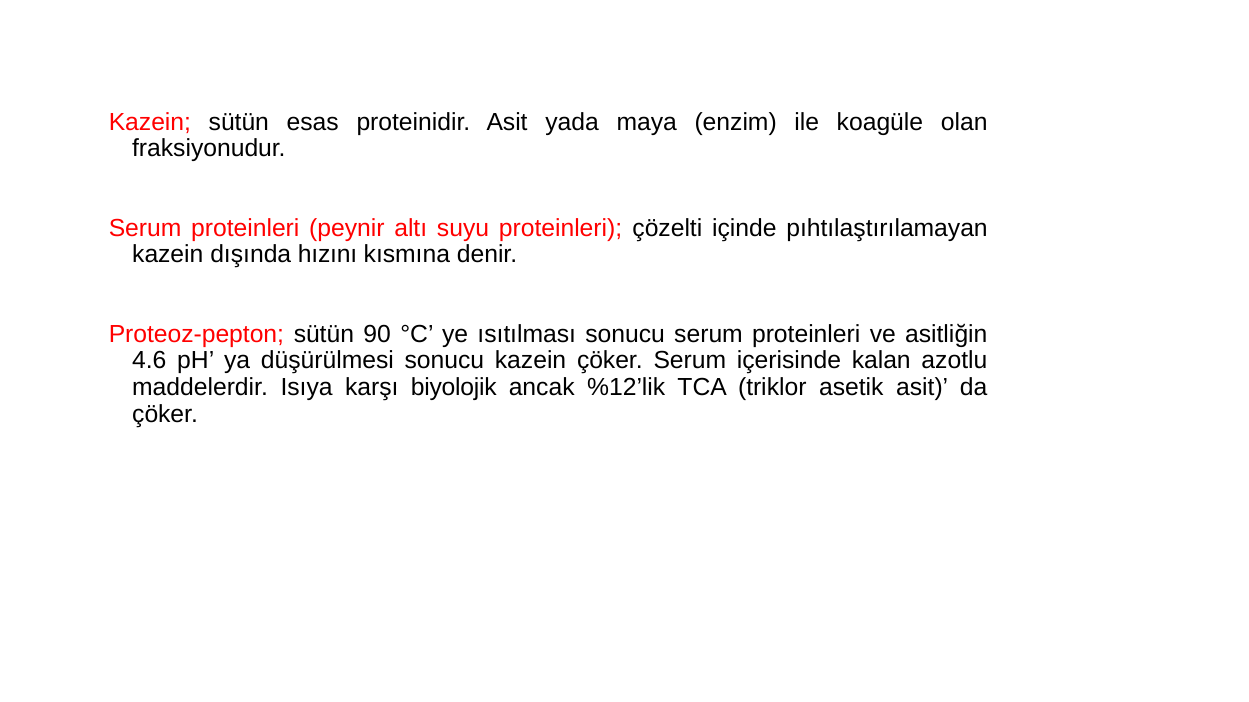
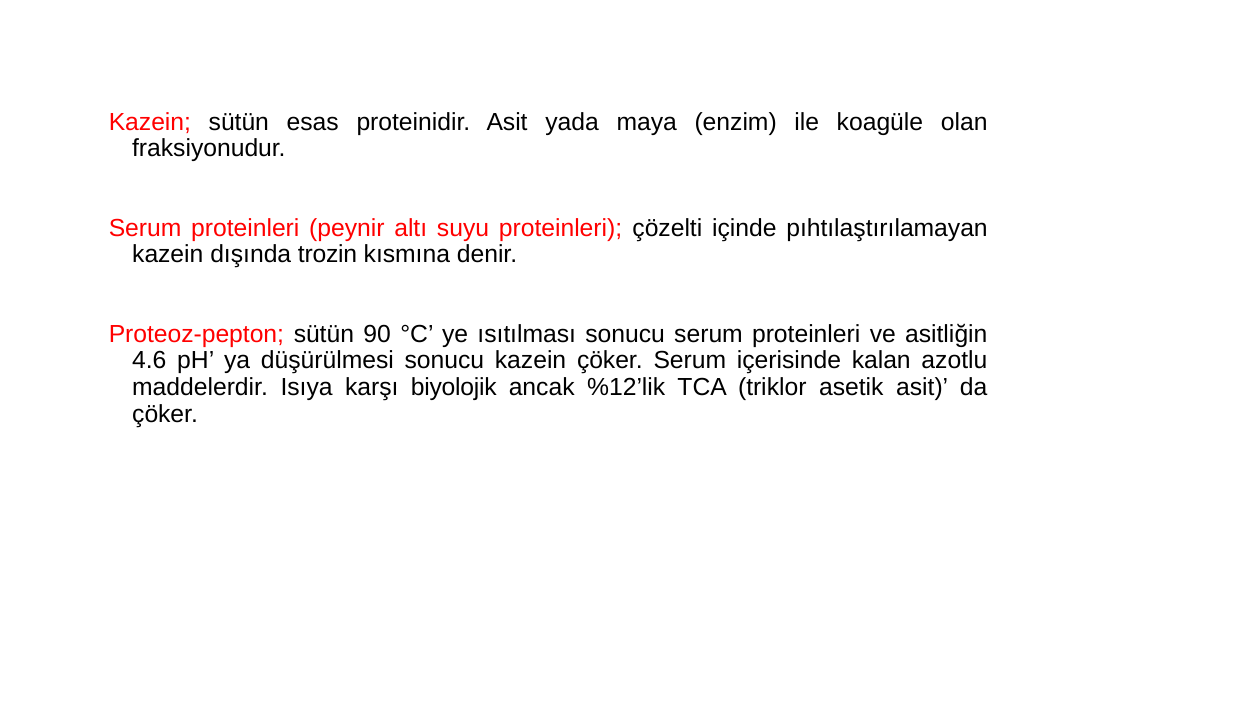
hızını: hızını -> trozin
